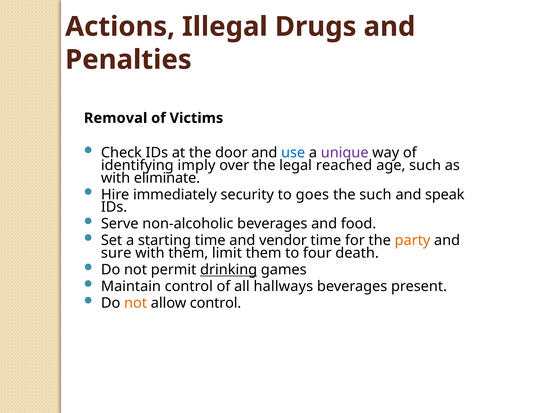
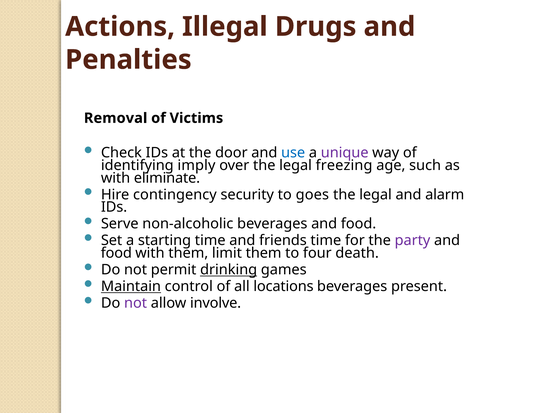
reached: reached -> freezing
immediately: immediately -> contingency
such at (375, 195): such -> legal
speak: speak -> alarm
vendor: vendor -> friends
party colour: orange -> purple
sure at (116, 253): sure -> food
Maintain underline: none -> present
hallways: hallways -> locations
not at (136, 303) colour: orange -> purple
allow control: control -> involve
